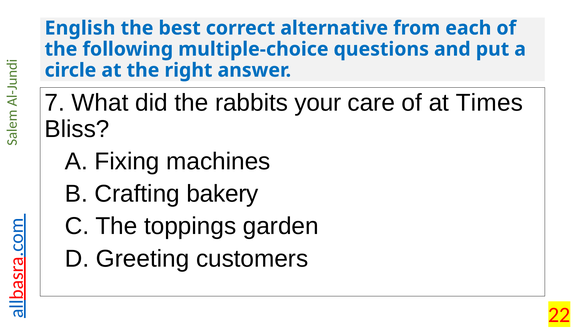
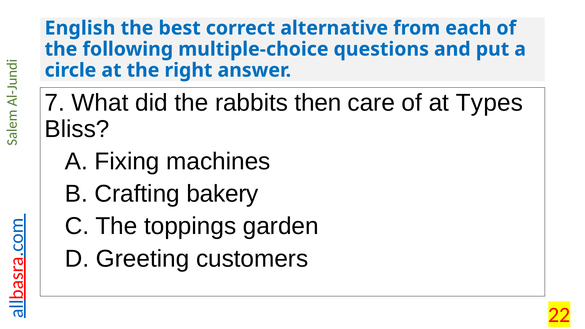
your: your -> then
Times: Times -> Types
